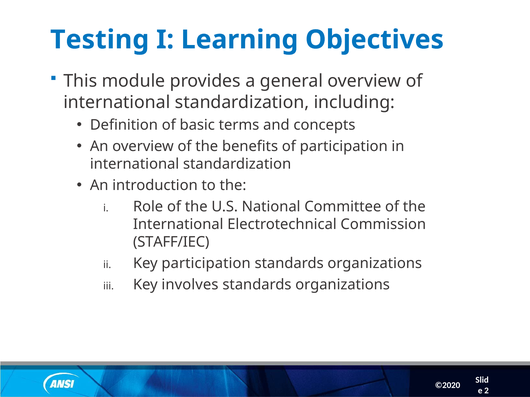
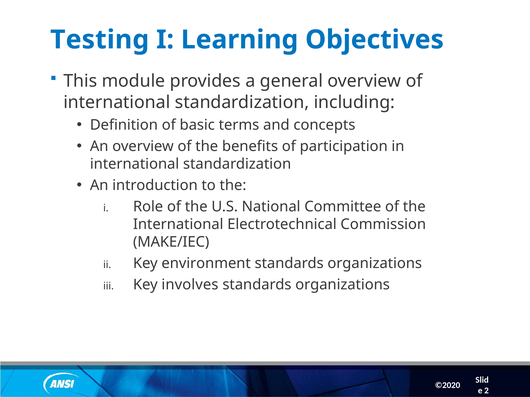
STAFF/IEC: STAFF/IEC -> MAKE/IEC
Key participation: participation -> environment
